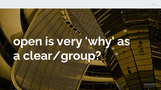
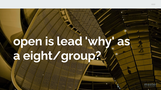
very: very -> lead
clear/group: clear/group -> eight/group
